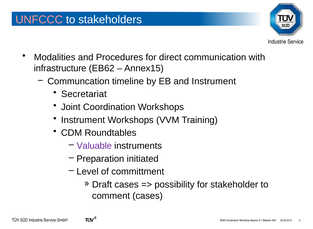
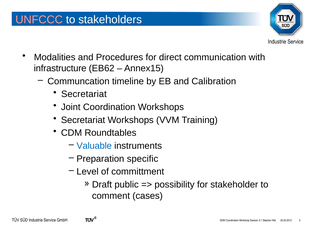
and Instrument: Instrument -> Calibration
Instrument at (83, 120): Instrument -> Secretariat
Valuable colour: purple -> blue
initiated: initiated -> specific
Draft cases: cases -> public
